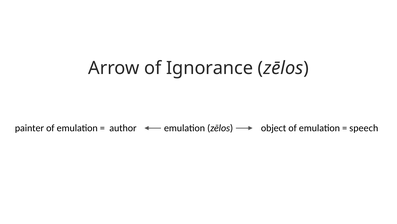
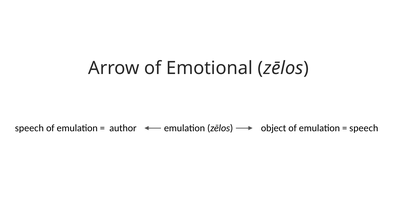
Ignorance: Ignorance -> Emotional
painter at (29, 128): painter -> speech
